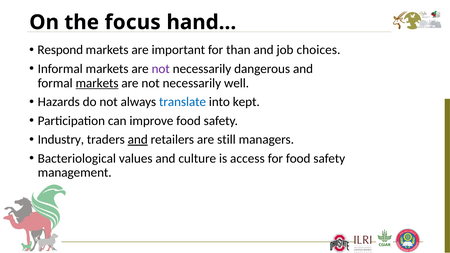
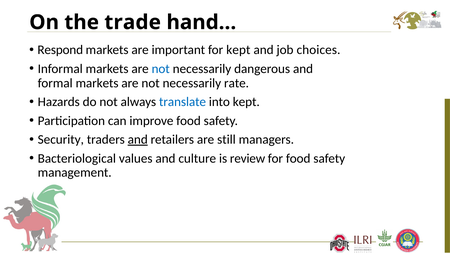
focus: focus -> trade
for than: than -> kept
not at (161, 69) colour: purple -> blue
markets at (97, 83) underline: present -> none
well: well -> rate
Industry: Industry -> Security
access: access -> review
